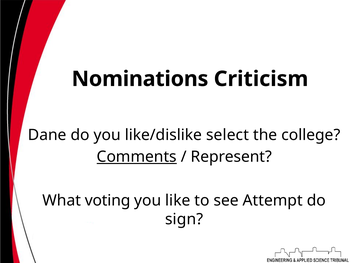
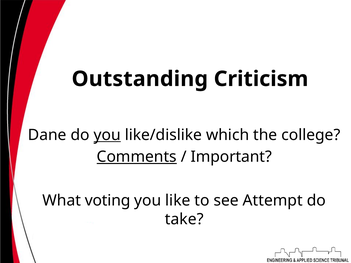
Nominations: Nominations -> Outstanding
you at (107, 135) underline: none -> present
select: select -> which
Represent: Represent -> Important
sign: sign -> take
